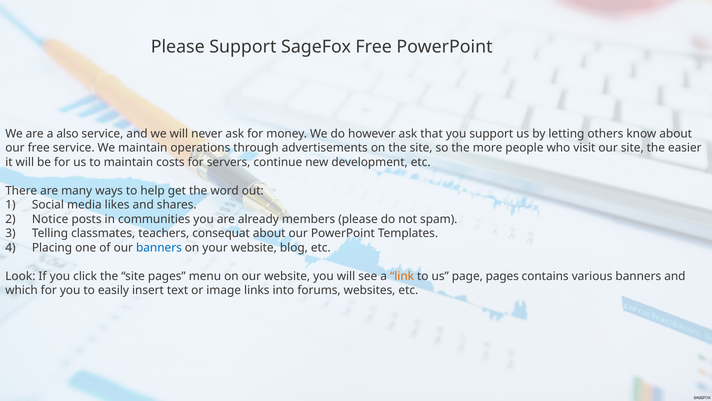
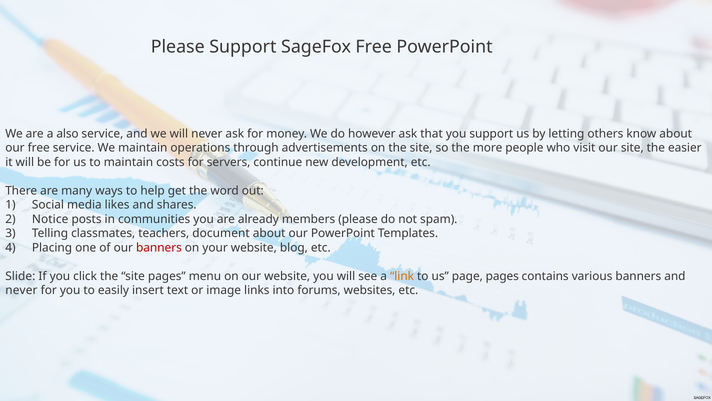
consequat: consequat -> document
banners at (159, 247) colour: blue -> red
Look: Look -> Slide
which at (22, 290): which -> never
